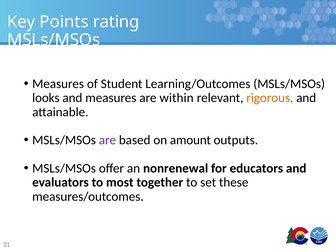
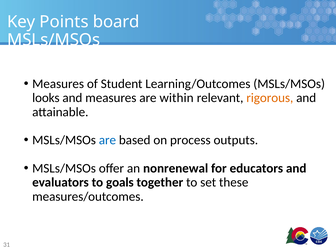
rating: rating -> board
are at (107, 140) colour: purple -> blue
amount: amount -> process
most: most -> goals
